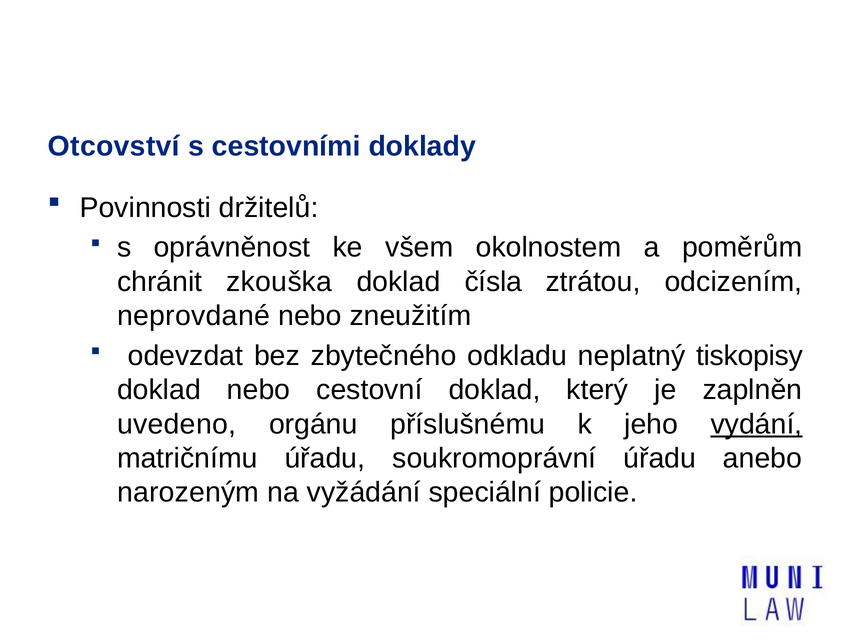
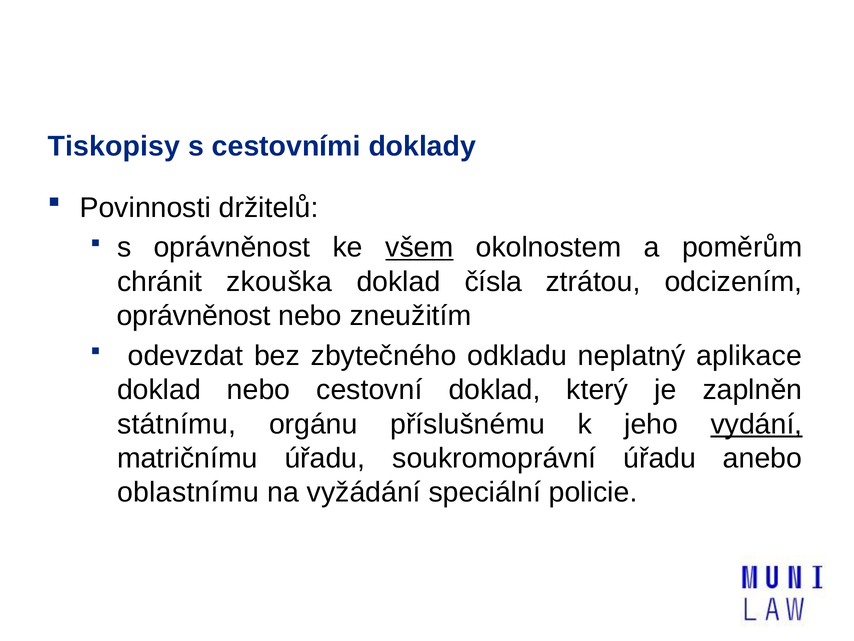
Otcovství: Otcovství -> Tiskopisy
všem underline: none -> present
neprovdané at (194, 316): neprovdané -> oprávněnost
tiskopisy: tiskopisy -> aplikace
uvedeno: uvedeno -> státnímu
narozeným: narozeným -> oblastnímu
